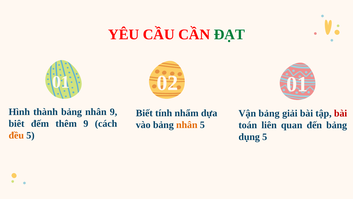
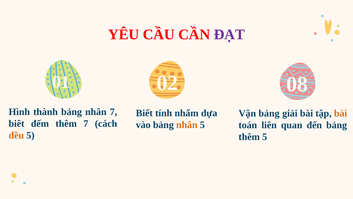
ĐẠT colour: green -> purple
02 01: 01 -> 08
nhân 9: 9 -> 7
bài at (341, 113) colour: red -> orange
thêm 9: 9 -> 7
dụng at (249, 137): dụng -> thêm
